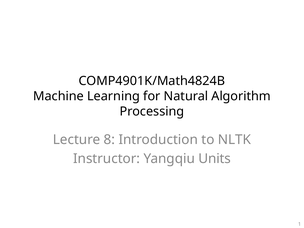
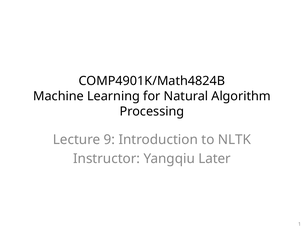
8: 8 -> 9
Units: Units -> Later
